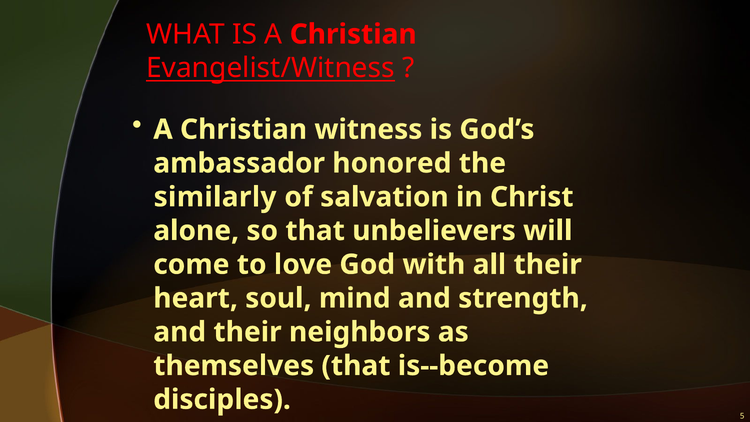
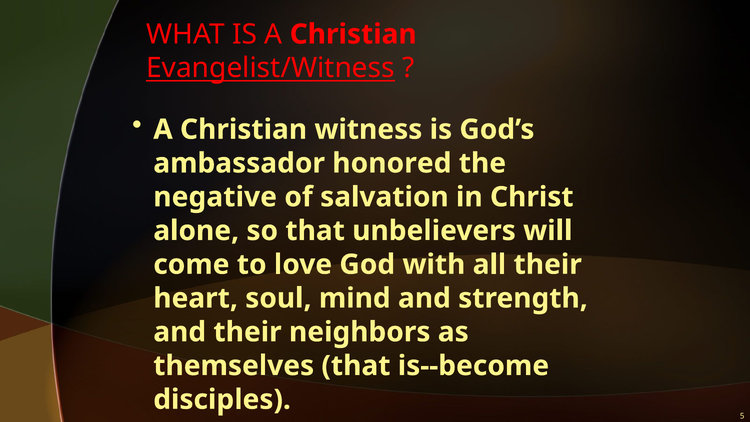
similarly: similarly -> negative
